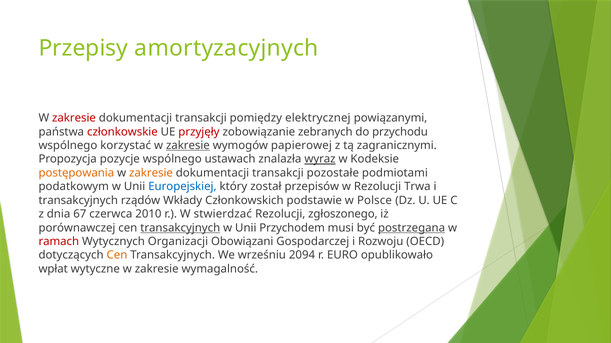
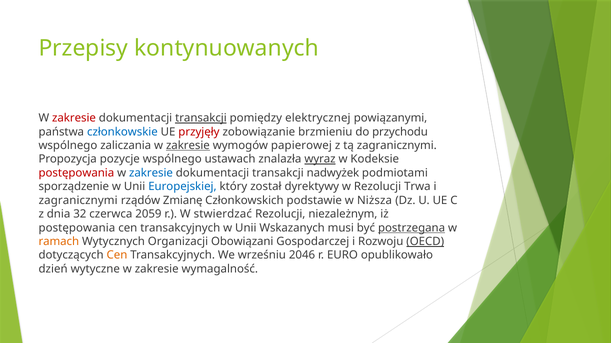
amortyzacyjnych: amortyzacyjnych -> kontynuowanych
transakcji at (201, 118) underline: none -> present
członkowskie colour: red -> blue
zebranych: zebranych -> brzmieniu
korzystać: korzystać -> zaliczania
postępowania at (76, 173) colour: orange -> red
zakresie at (151, 173) colour: orange -> blue
pozostałe: pozostałe -> nadwyżek
podatkowym: podatkowym -> sporządzenie
przepisów: przepisów -> dyrektywy
transakcyjnych at (78, 201): transakcyjnych -> zagranicznymi
Wkłady: Wkłady -> Zmianę
Polsce: Polsce -> Niższa
67: 67 -> 32
2010: 2010 -> 2059
zgłoszonego: zgłoszonego -> niezależnym
porównawczej at (77, 228): porównawczej -> postępowania
transakcyjnych at (180, 228) underline: present -> none
Przychodem: Przychodem -> Wskazanych
ramach colour: red -> orange
OECD underline: none -> present
2094: 2094 -> 2046
wpłat: wpłat -> dzień
